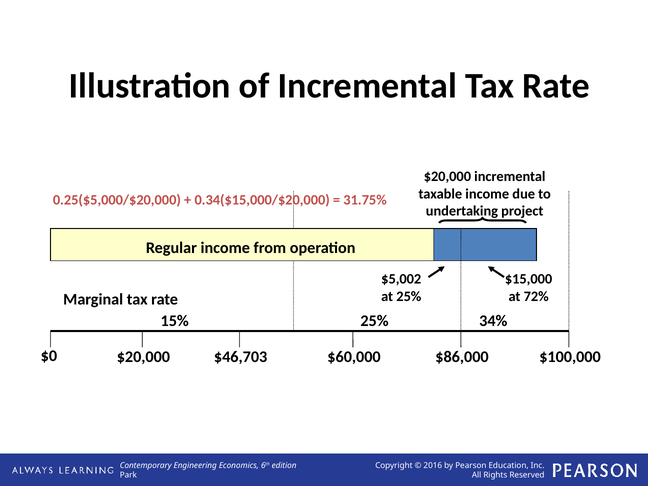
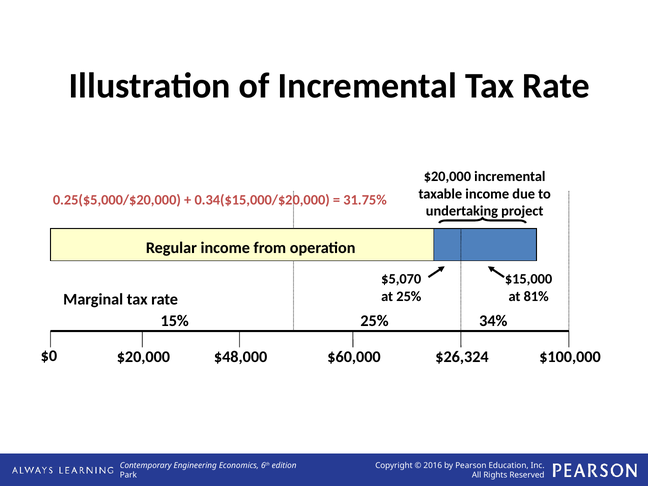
$5,002: $5,002 -> $5,070
72%: 72% -> 81%
$46,703: $46,703 -> $48,000
$86,000: $86,000 -> $26,324
